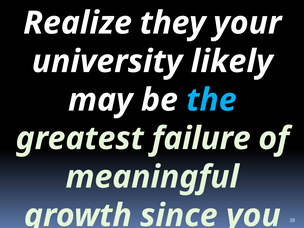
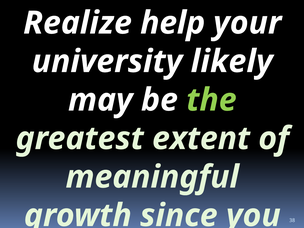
they: they -> help
the colour: light blue -> light green
failure: failure -> extent
